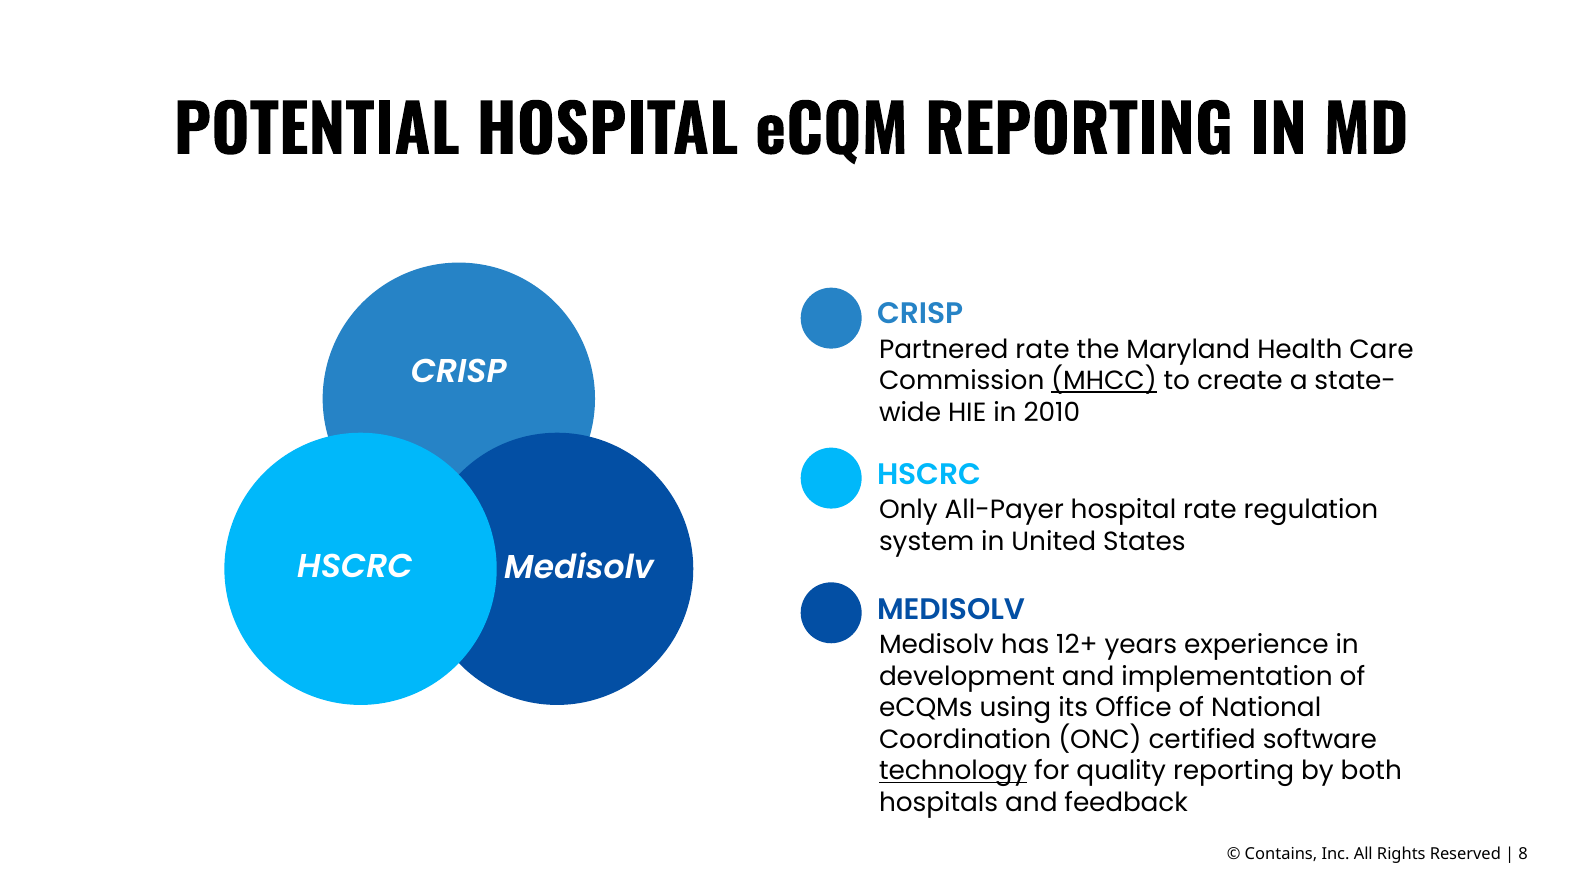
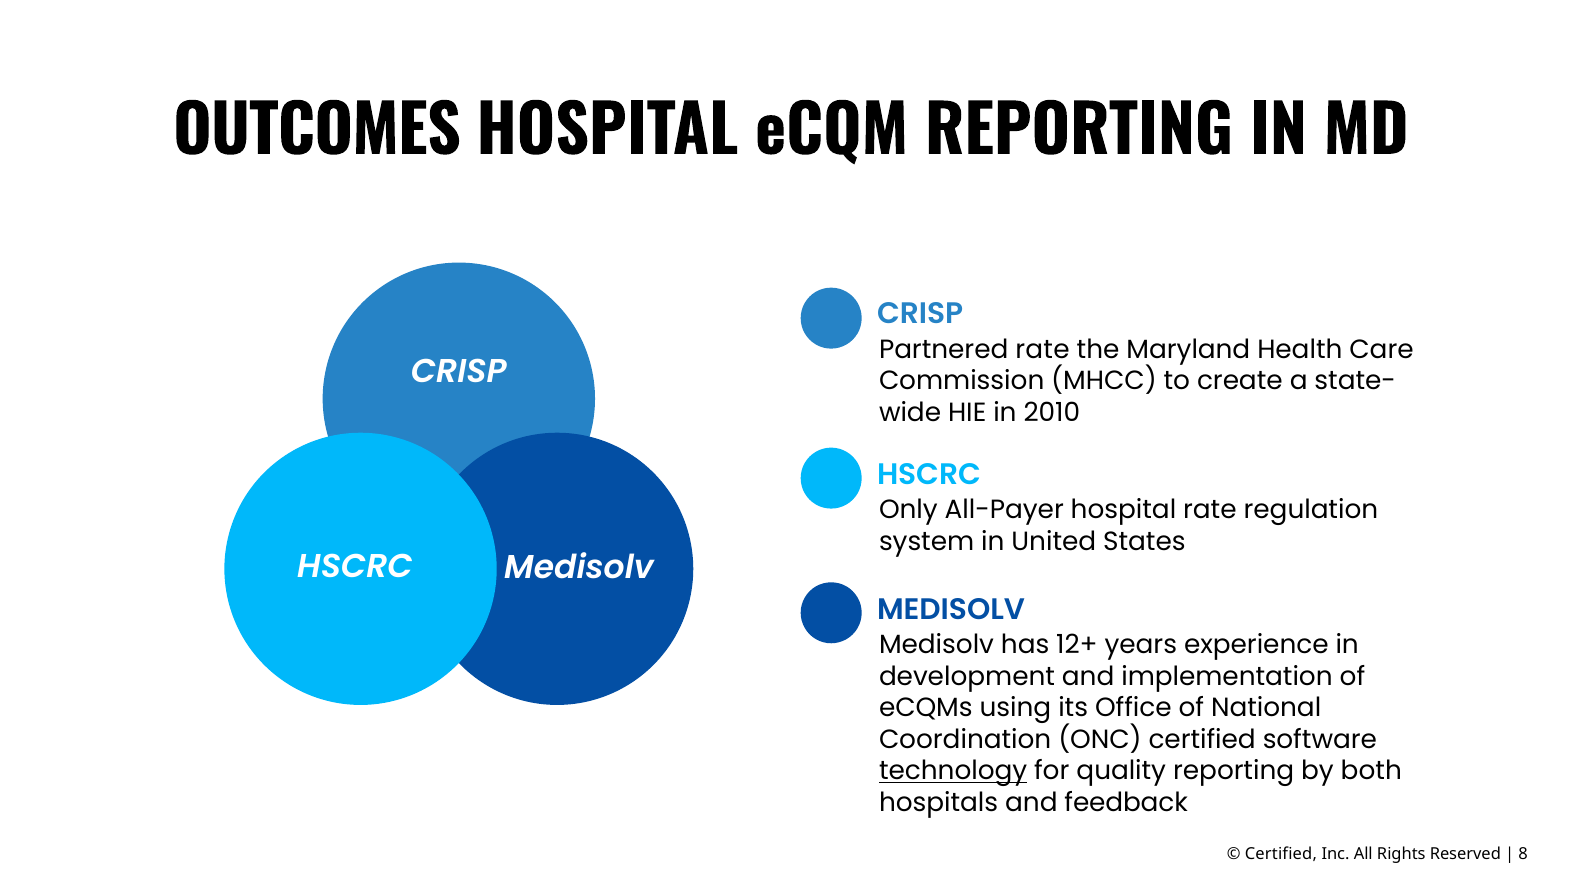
POTENTIAL: POTENTIAL -> OUTCOMES
MHCC underline: present -> none
Contains at (1281, 855): Contains -> Certified
